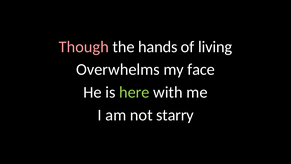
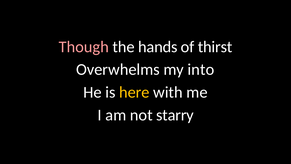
living: living -> thirst
face: face -> into
here colour: light green -> yellow
